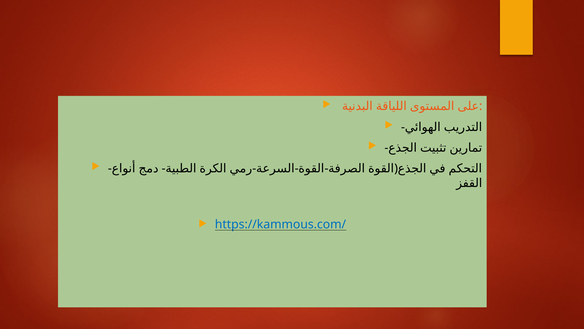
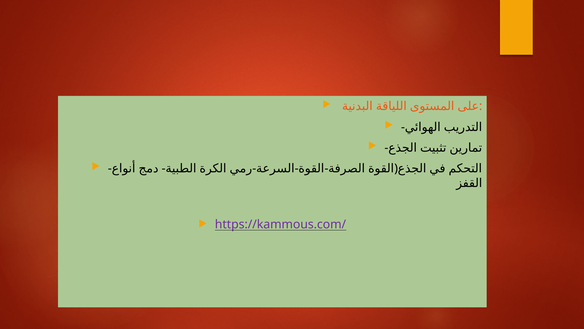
https://kammous.com/ colour: blue -> purple
